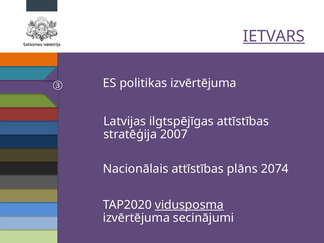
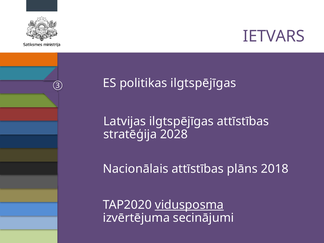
IETVARS underline: present -> none
politikas izvērtējuma: izvērtējuma -> ilgtspējīgas
2007: 2007 -> 2028
2074: 2074 -> 2018
